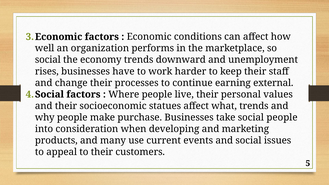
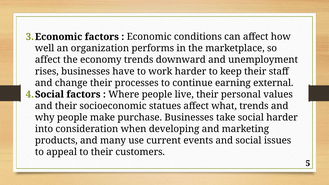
social at (48, 60): social -> affect
social people: people -> harder
